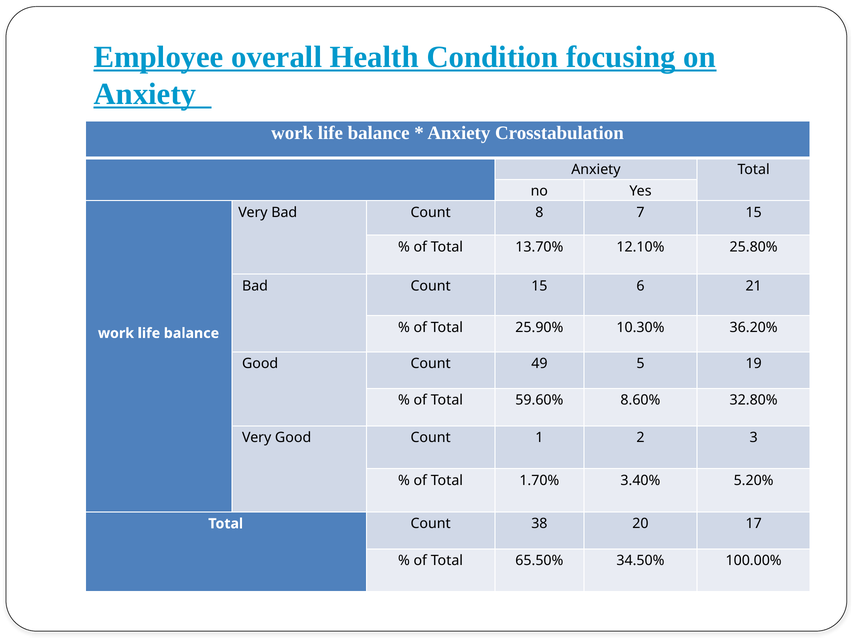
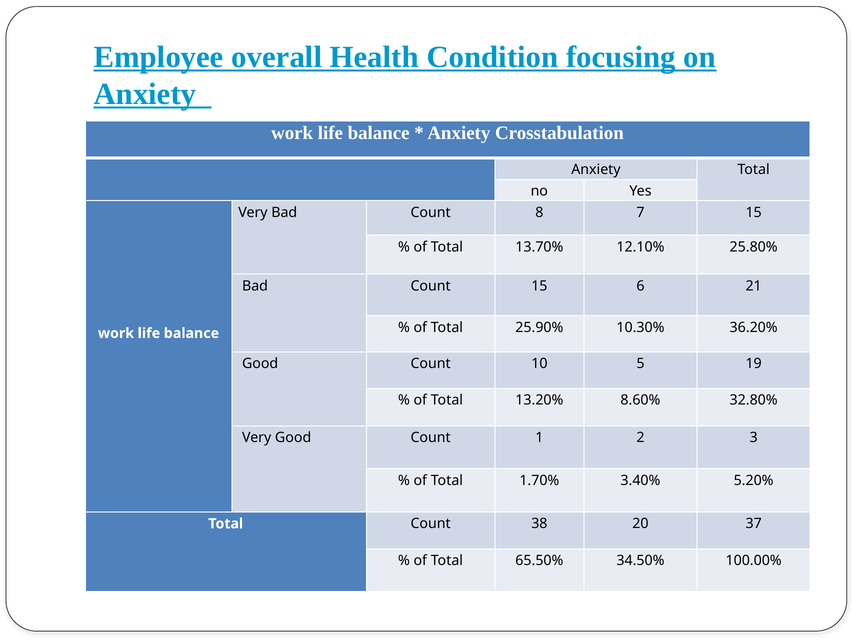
49: 49 -> 10
59.60%: 59.60% -> 13.20%
17: 17 -> 37
